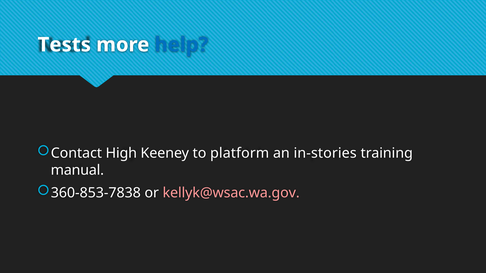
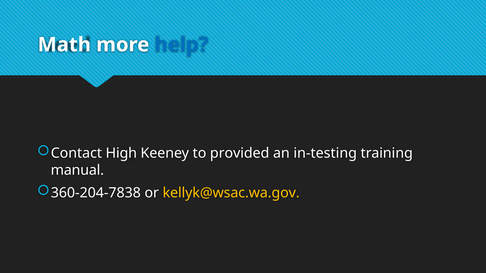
Tests: Tests -> Math
platform: platform -> provided
in-stories: in-stories -> in-testing
360-853-7838: 360-853-7838 -> 360-204-7838
kellyk@wsac.wa.gov colour: pink -> yellow
